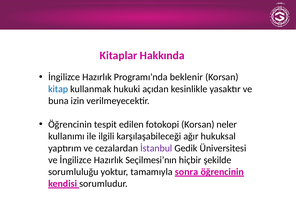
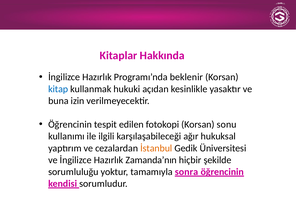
neler: neler -> sonu
İstanbul colour: purple -> orange
Seçilmesi’nın: Seçilmesi’nın -> Zamanda’nın
